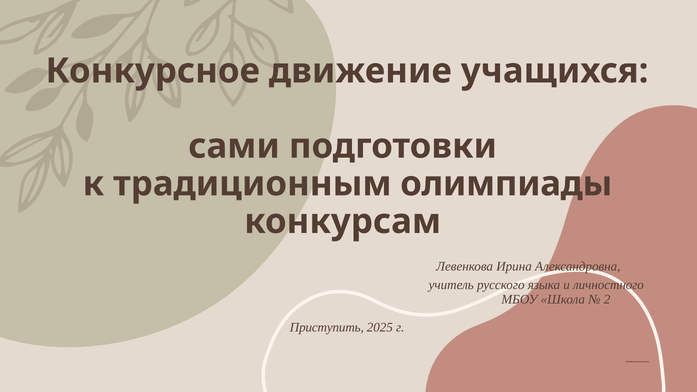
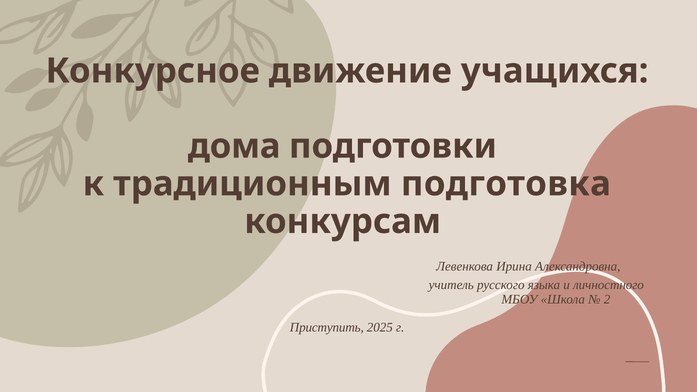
сами: сами -> дома
олимпиады: олимпиады -> подготовка
